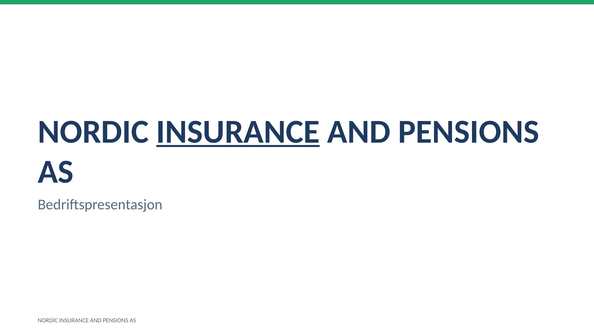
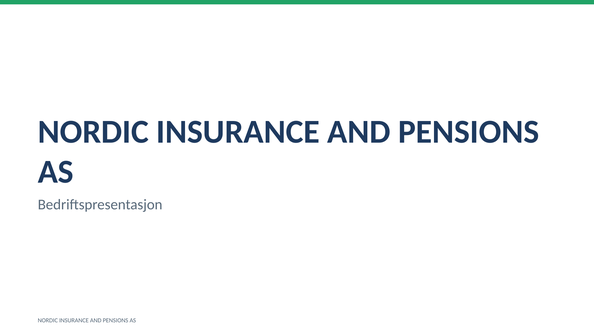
INSURANCE at (238, 132) underline: present -> none
